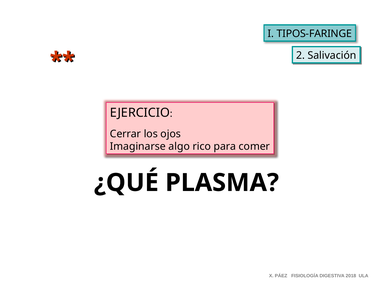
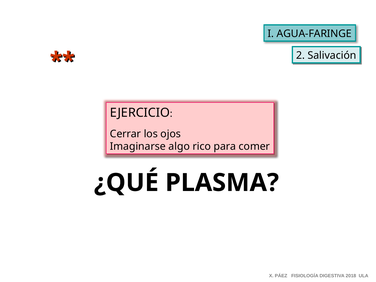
TIPOS-FARINGE: TIPOS-FARINGE -> AGUA-FARINGE
